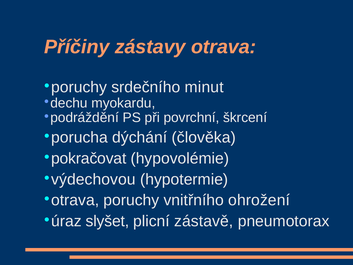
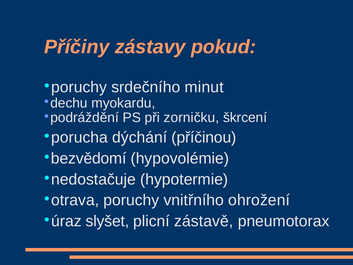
zástavy otrava: otrava -> pokud
povrchní: povrchní -> zorničku
člověka: člověka -> příčinou
pokračovat: pokračovat -> bezvědomí
výdechovou: výdechovou -> nedostačuje
